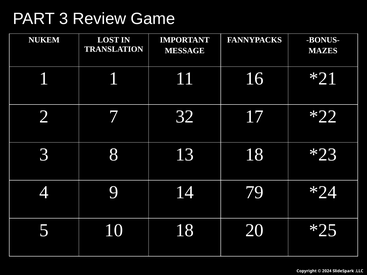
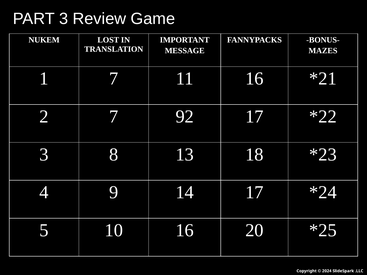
1 1: 1 -> 7
32: 32 -> 92
14 79: 79 -> 17
10 18: 18 -> 16
